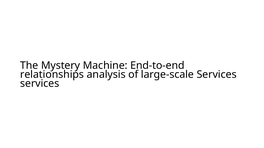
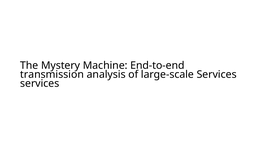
relationships: relationships -> transmission
